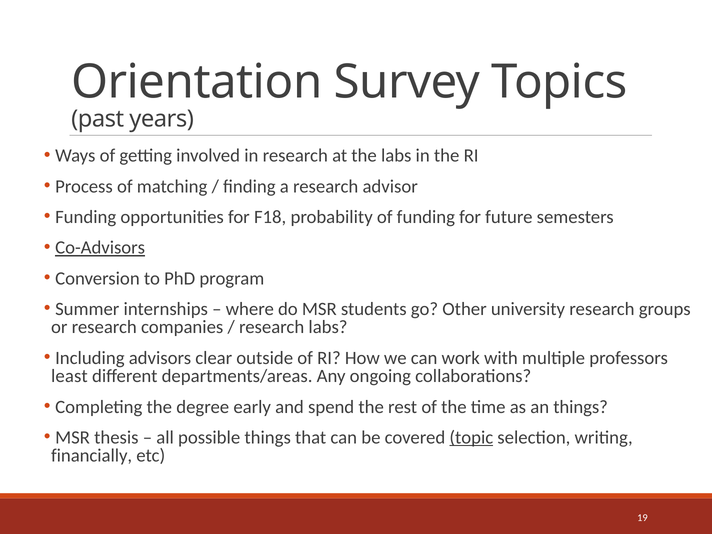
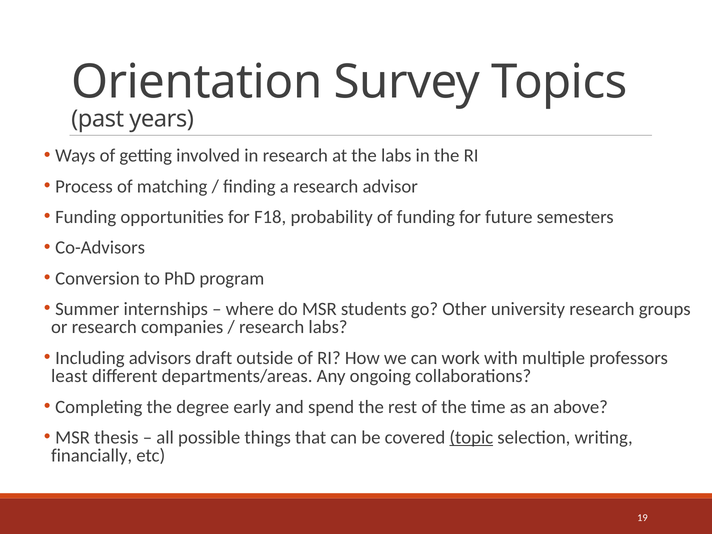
Co-Advisors underline: present -> none
clear: clear -> draft
an things: things -> above
